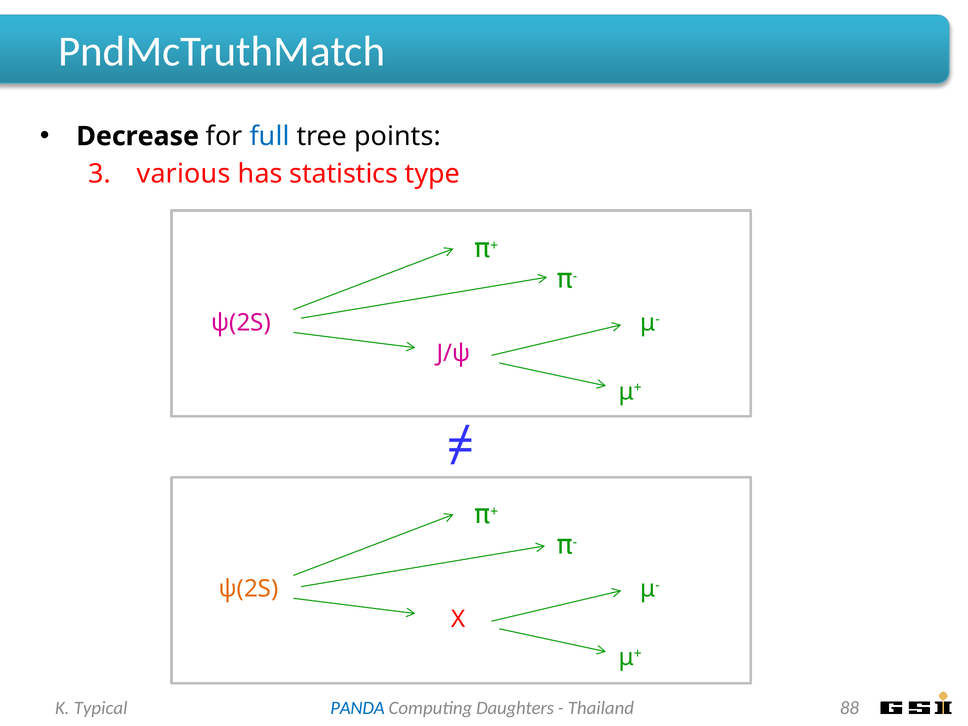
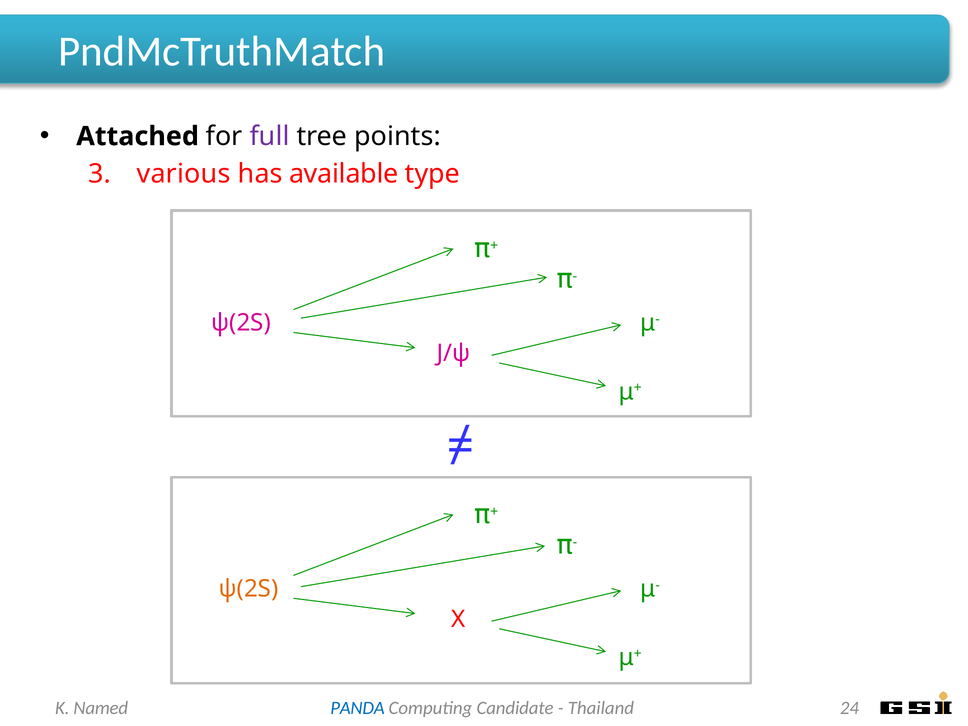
Decrease: Decrease -> Attached
full colour: blue -> purple
statistics: statistics -> available
Daughters: Daughters -> Candidate
88: 88 -> 24
Typical: Typical -> Named
